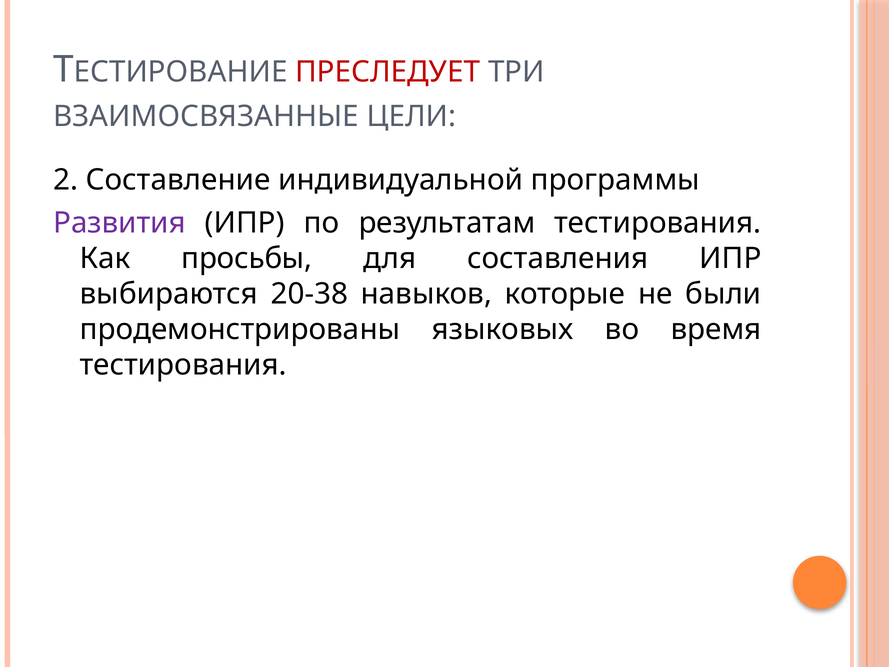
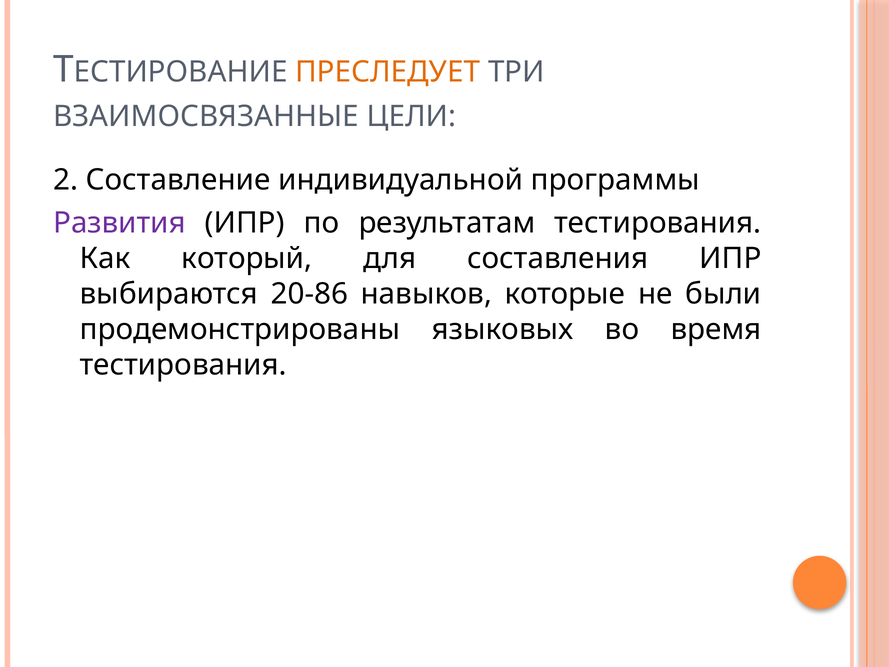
ПРЕСЛЕДУЕТ colour: red -> orange
просьбы: просьбы -> который
20-38: 20-38 -> 20-86
